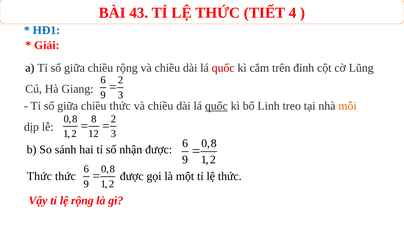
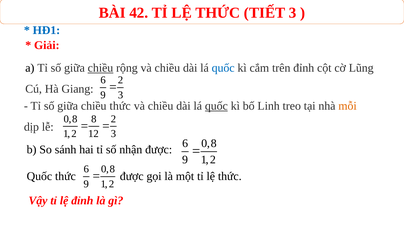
43: 43 -> 42
TIẾT 4: 4 -> 3
chiều at (100, 68) underline: none -> present
quốc at (223, 68) colour: red -> blue
Thức at (39, 176): Thức -> Quốc
lệ rộng: rộng -> đỉnh
